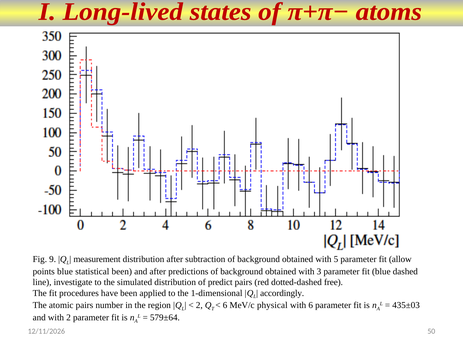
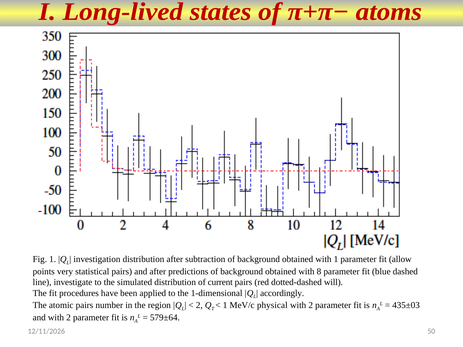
Fig 9: 9 -> 1
measurement: measurement -> investigation
with 5: 5 -> 1
points blue: blue -> very
statistical been: been -> pairs
3: 3 -> 8
predict: predict -> current
free: free -> will
6 at (225, 306): 6 -> 1
6 at (311, 306): 6 -> 2
